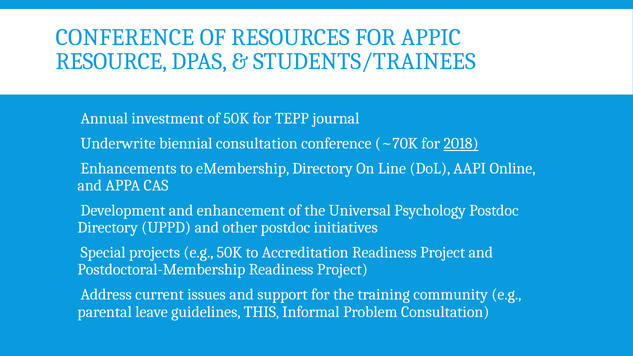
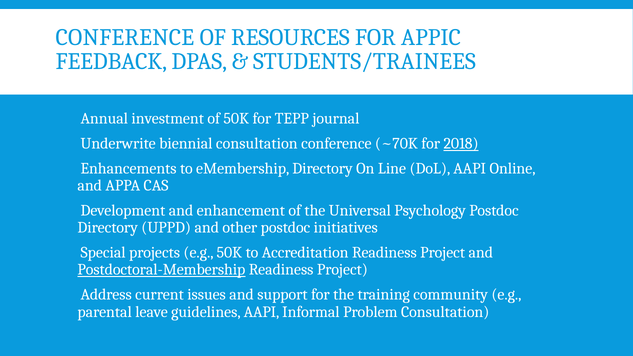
RESOURCE: RESOURCE -> FEEDBACK
Postdoctoral-Membership underline: none -> present
guidelines THIS: THIS -> AAPI
